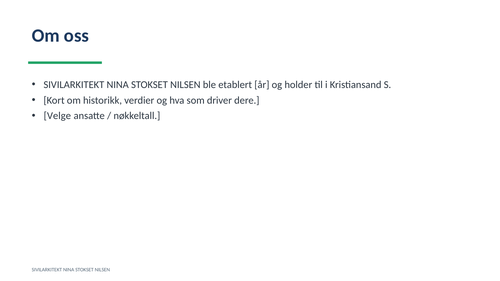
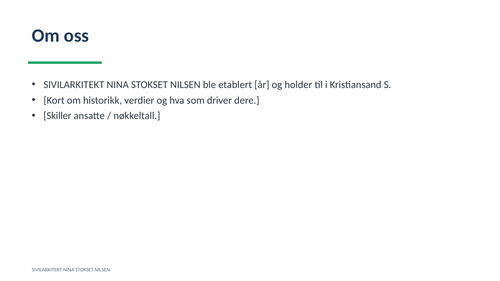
Velge: Velge -> Skiller
